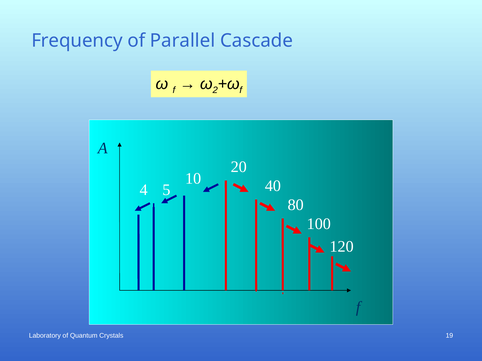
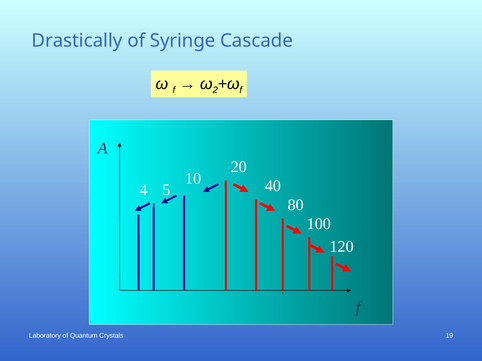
Frequency: Frequency -> Drastically
Parallel: Parallel -> Syringe
